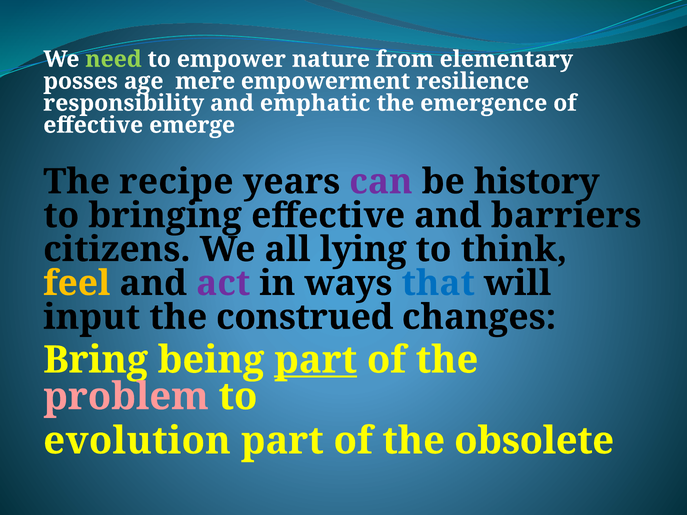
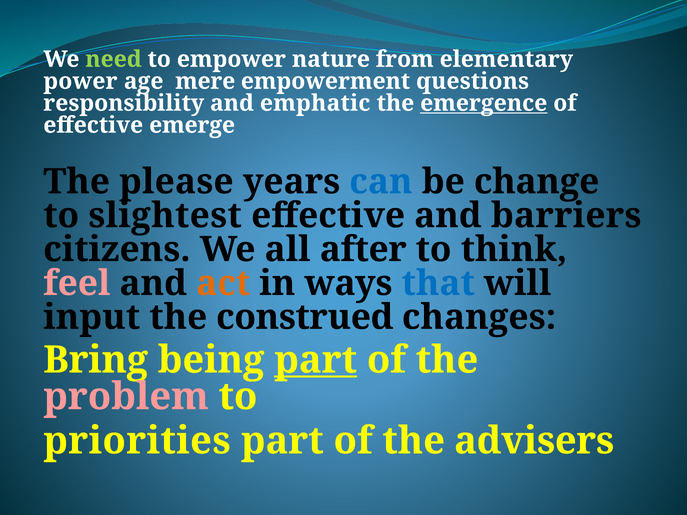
posses: posses -> power
resilience: resilience -> questions
emergence underline: none -> present
recipe: recipe -> please
can colour: purple -> blue
history: history -> change
bringing: bringing -> slightest
lying: lying -> after
feel colour: yellow -> pink
act colour: purple -> orange
evolution: evolution -> priorities
obsolete: obsolete -> advisers
